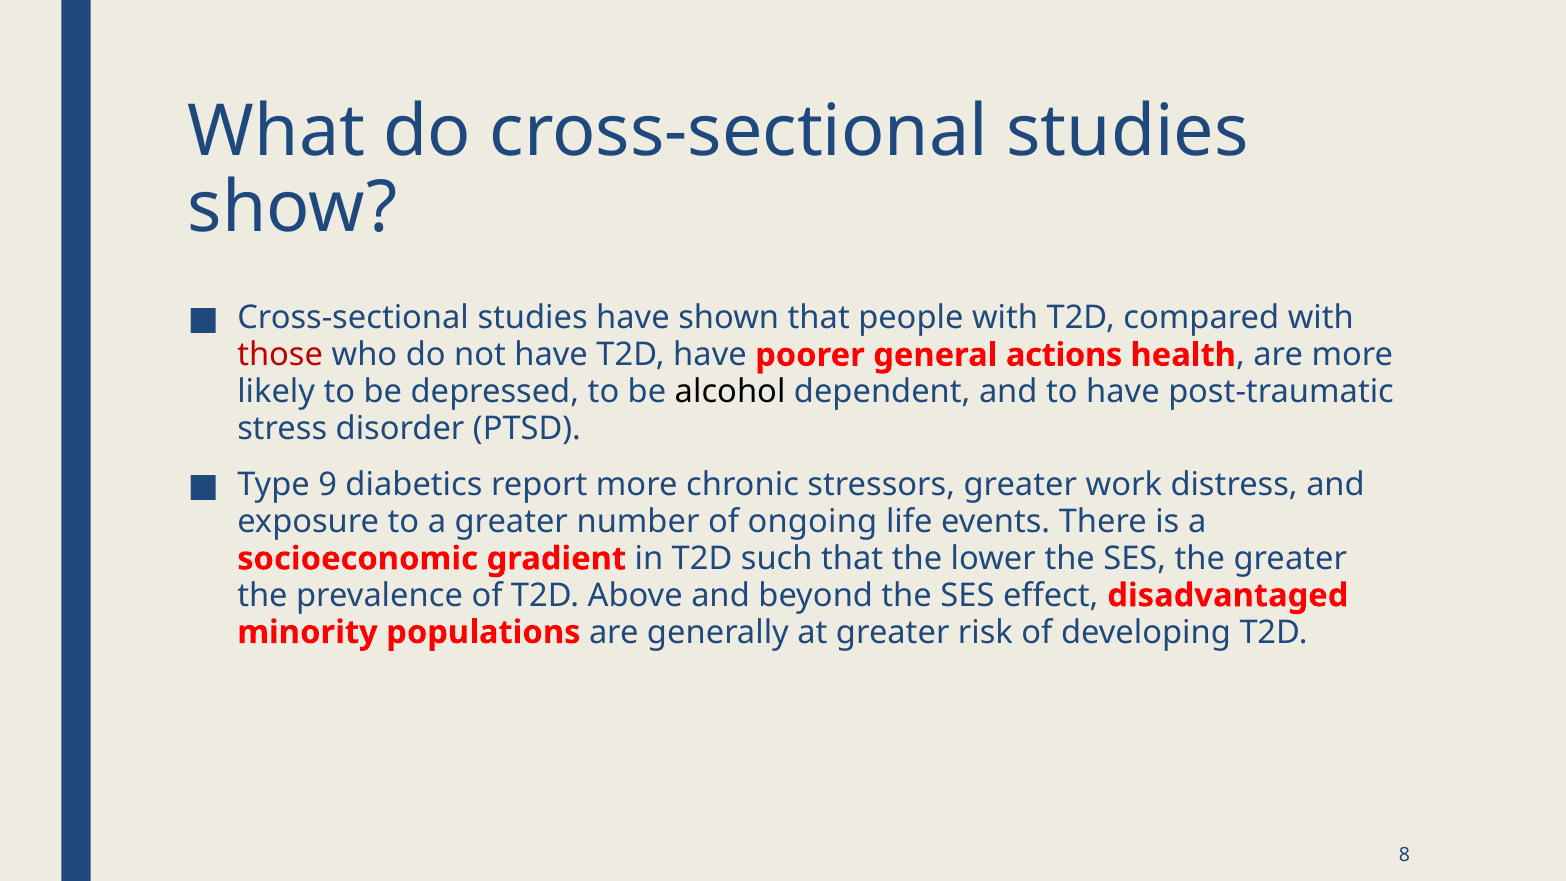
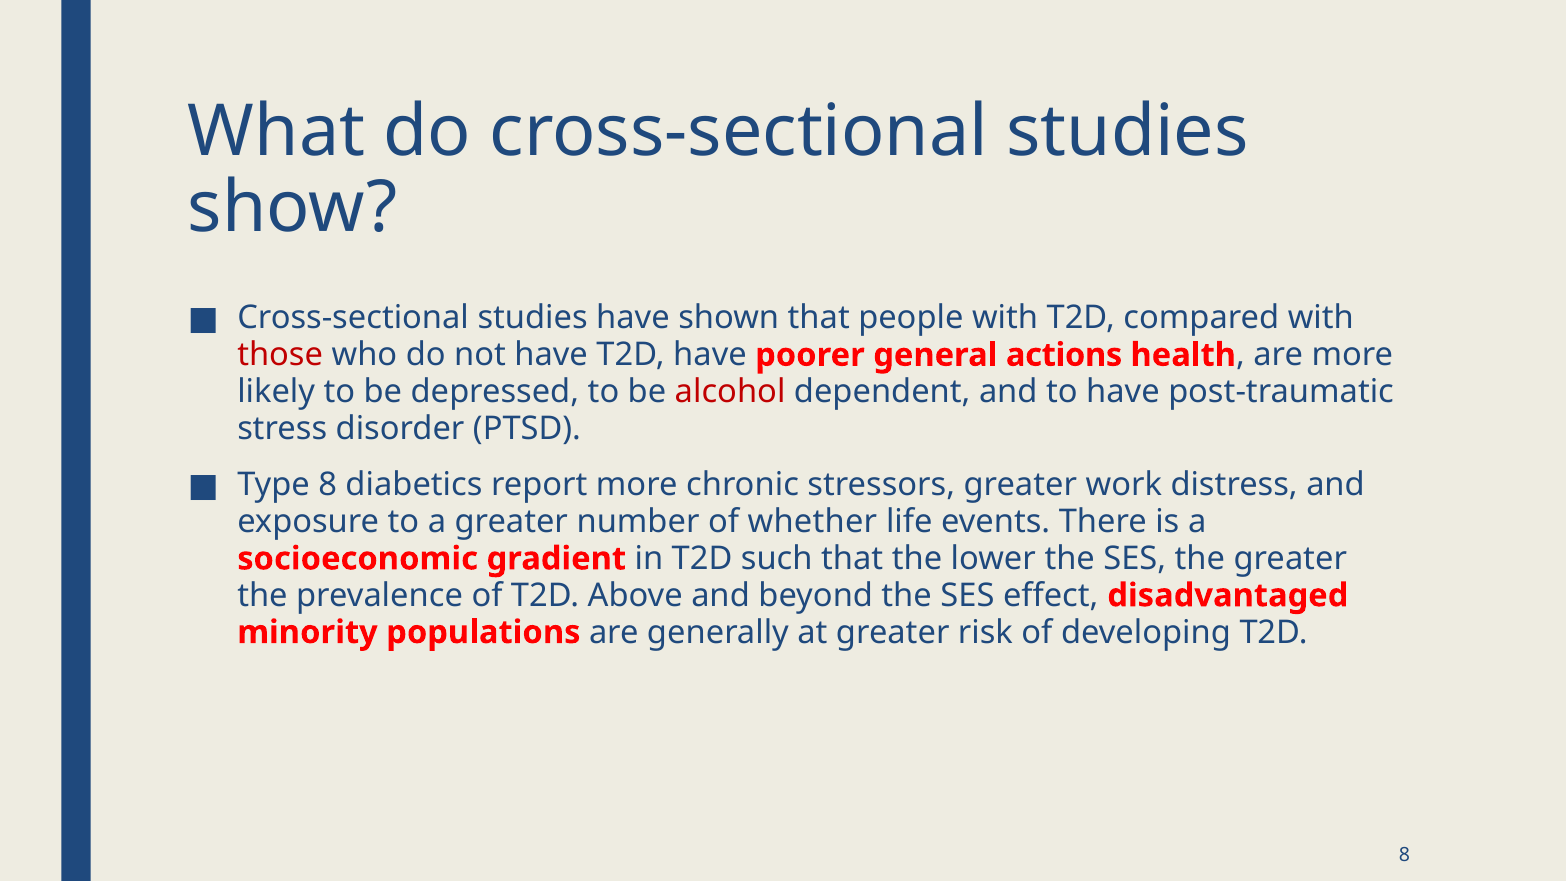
alcohol colour: black -> red
Type 9: 9 -> 8
ongoing: ongoing -> whether
